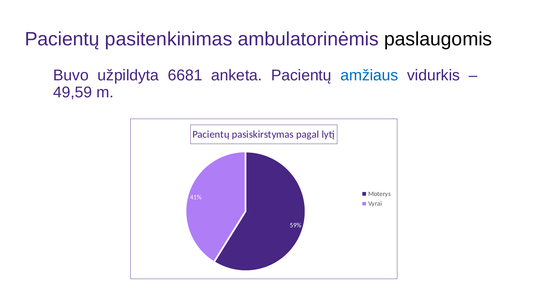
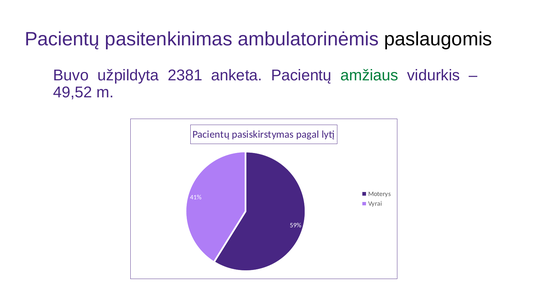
6681: 6681 -> 2381
amžiaus colour: blue -> green
49,59: 49,59 -> 49,52
